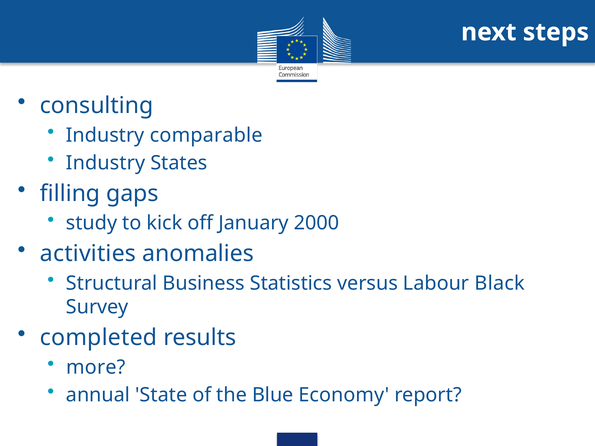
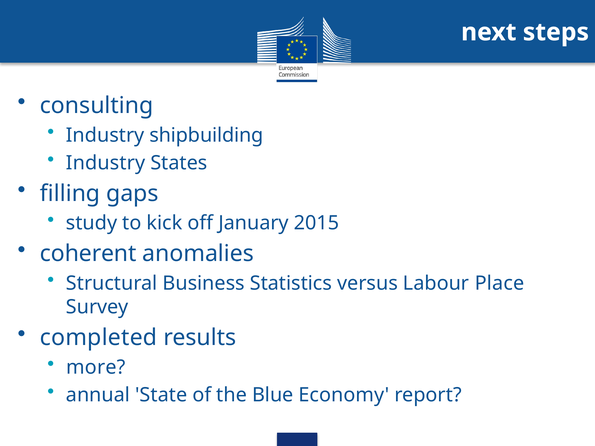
comparable: comparable -> shipbuilding
2000: 2000 -> 2015
activities: activities -> coherent
Black: Black -> Place
